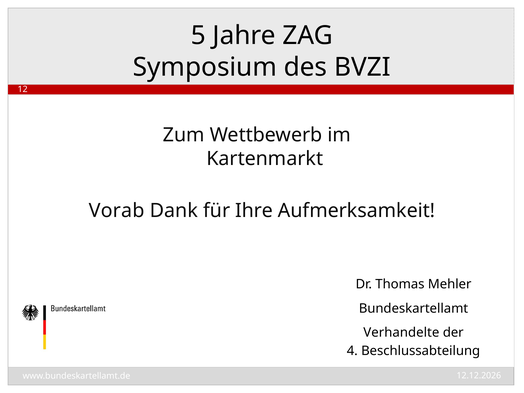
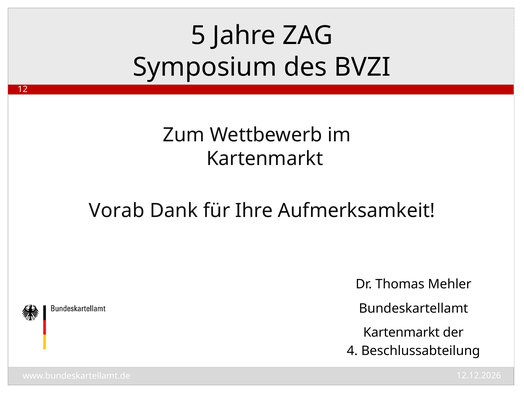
Verhandelte at (401, 333): Verhandelte -> Kartenmarkt
